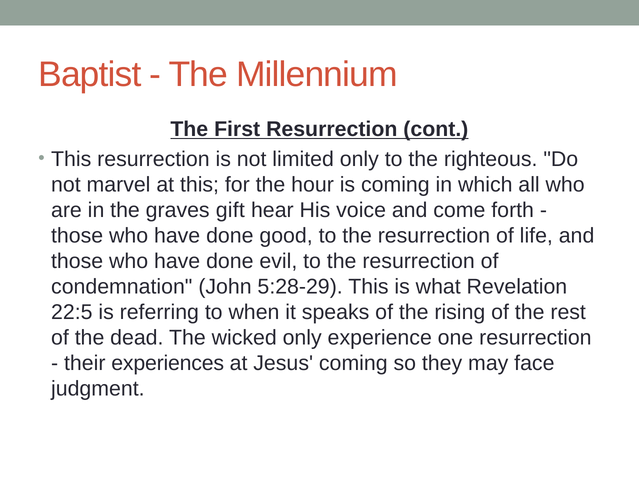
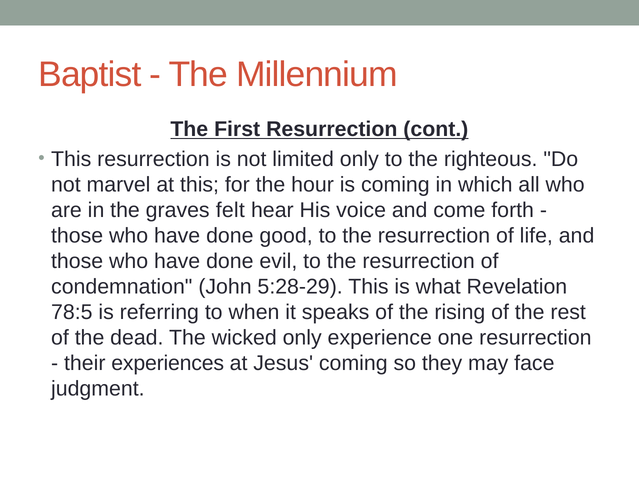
gift: gift -> felt
22:5: 22:5 -> 78:5
